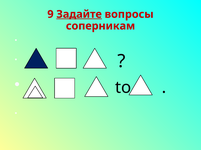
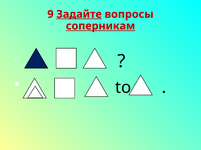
соперникам underline: none -> present
